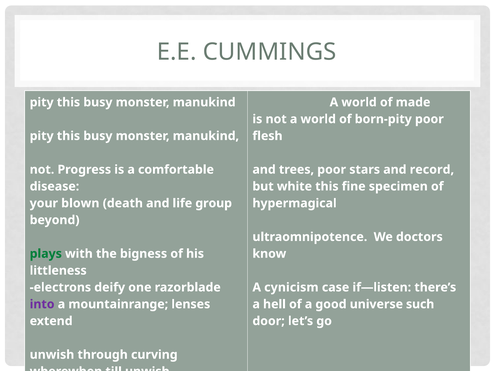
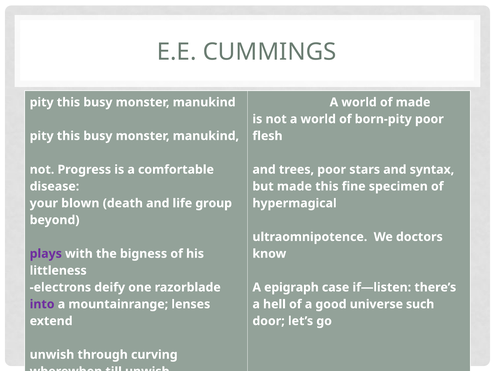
record: record -> syntax
but white: white -> made
plays colour: green -> purple
cynicism: cynicism -> epigraph
